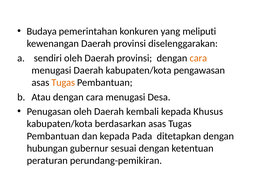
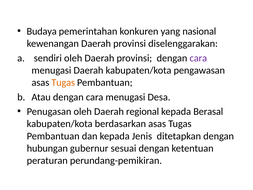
meliputi: meliputi -> nasional
cara at (198, 58) colour: orange -> purple
kembali: kembali -> regional
Khusus: Khusus -> Berasal
Pada: Pada -> Jenis
